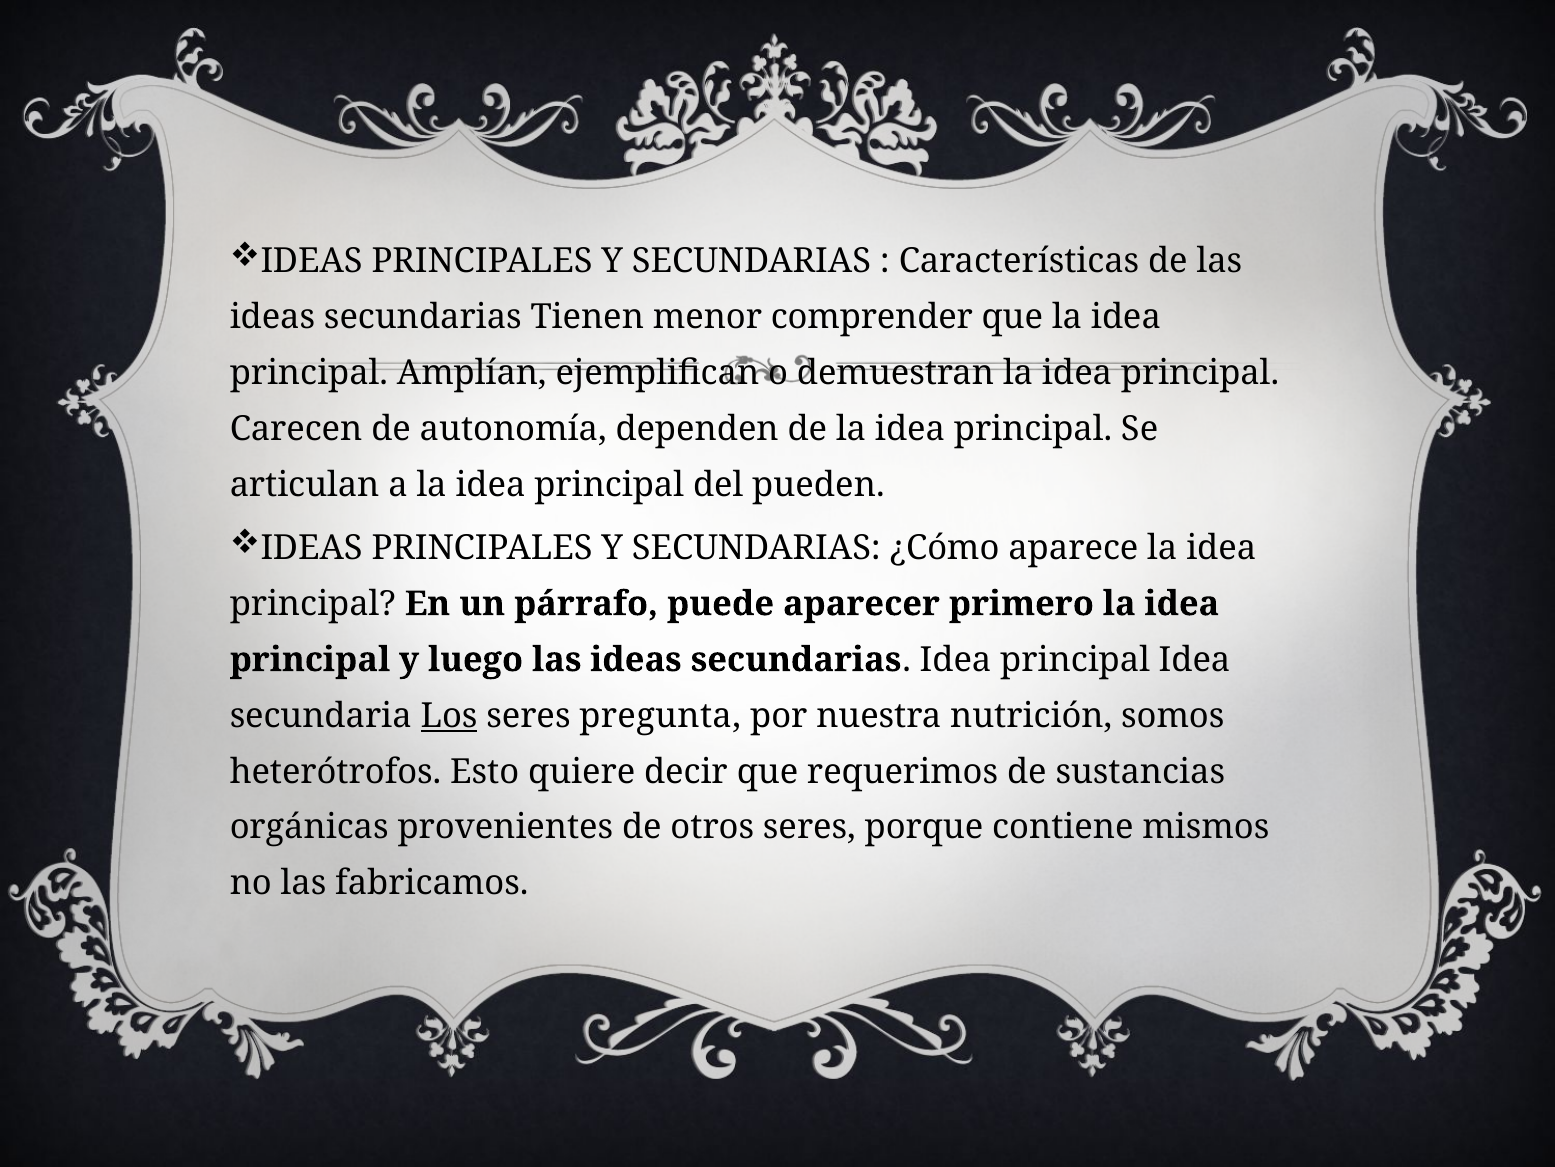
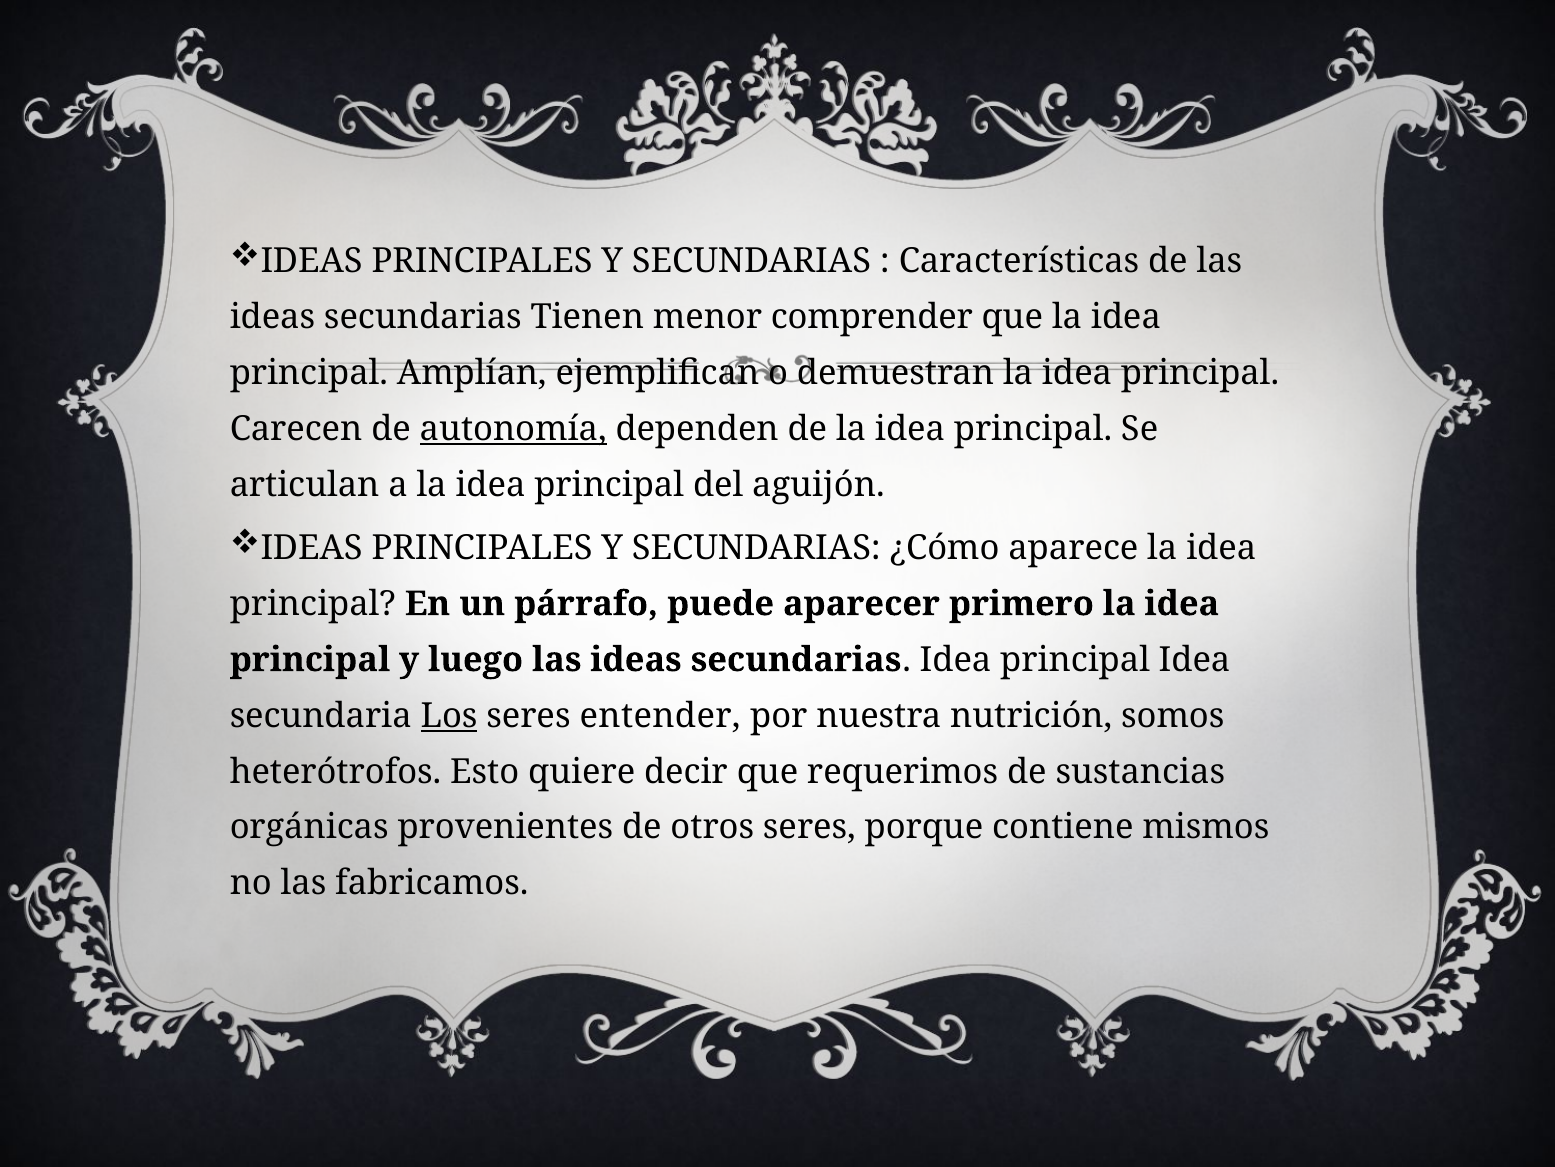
autonomía underline: none -> present
pueden: pueden -> aguijón
pregunta: pregunta -> entender
